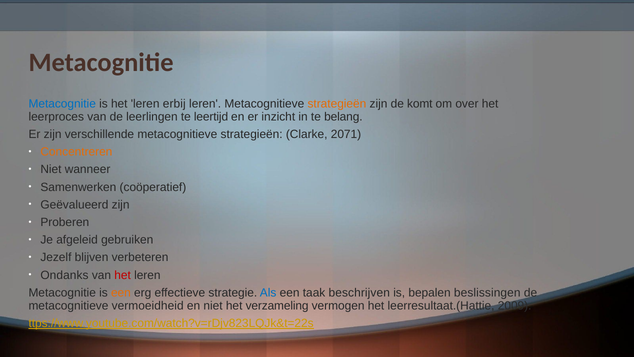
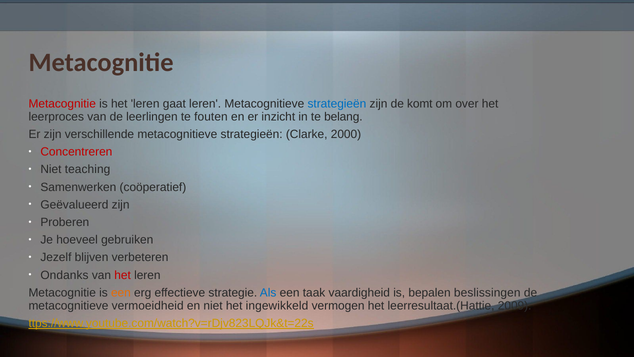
Metacognitie at (62, 104) colour: blue -> red
erbij: erbij -> gaat
strategieën at (337, 104) colour: orange -> blue
leertijd: leertijd -> fouten
2071: 2071 -> 2000
Concentreren colour: orange -> red
wanneer: wanneer -> teaching
afgeleid: afgeleid -> hoeveel
beschrijven: beschrijven -> vaardigheid
verzameling: verzameling -> ingewikkeld
